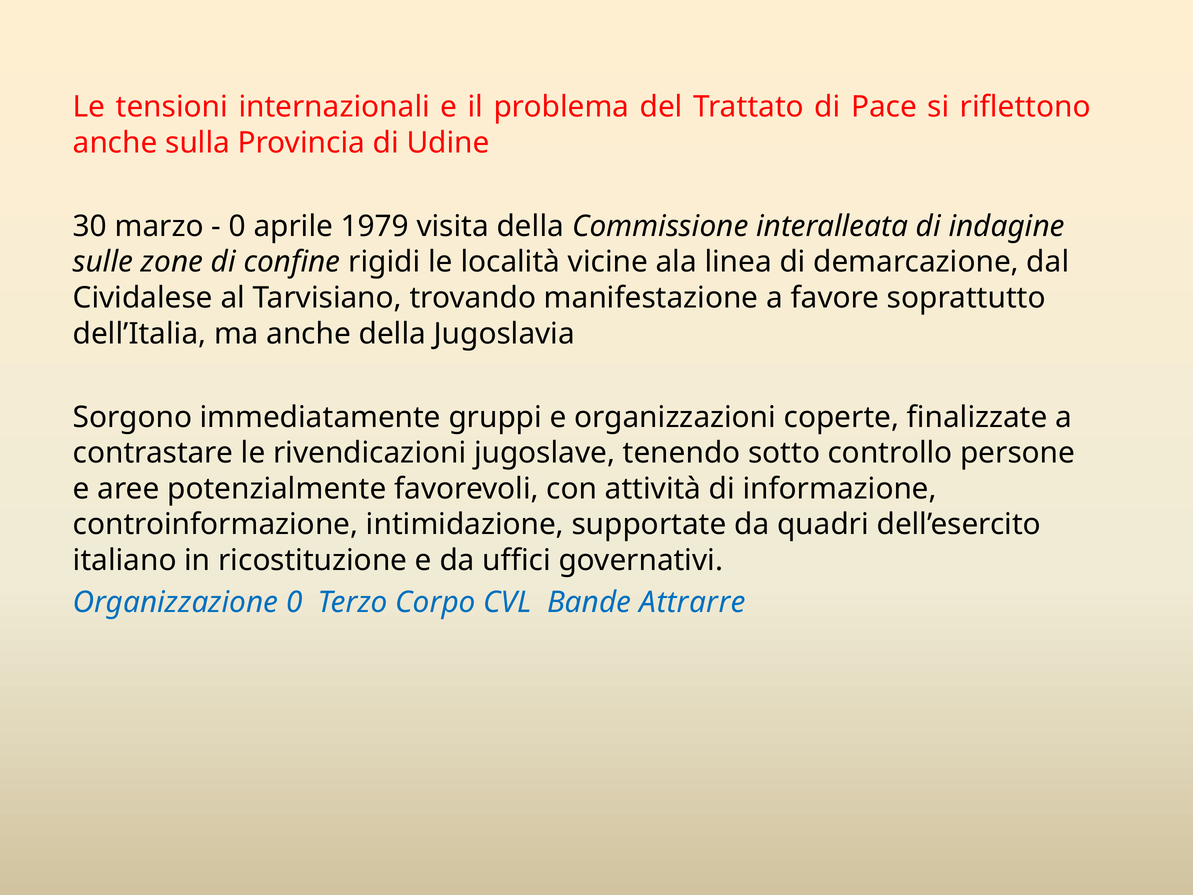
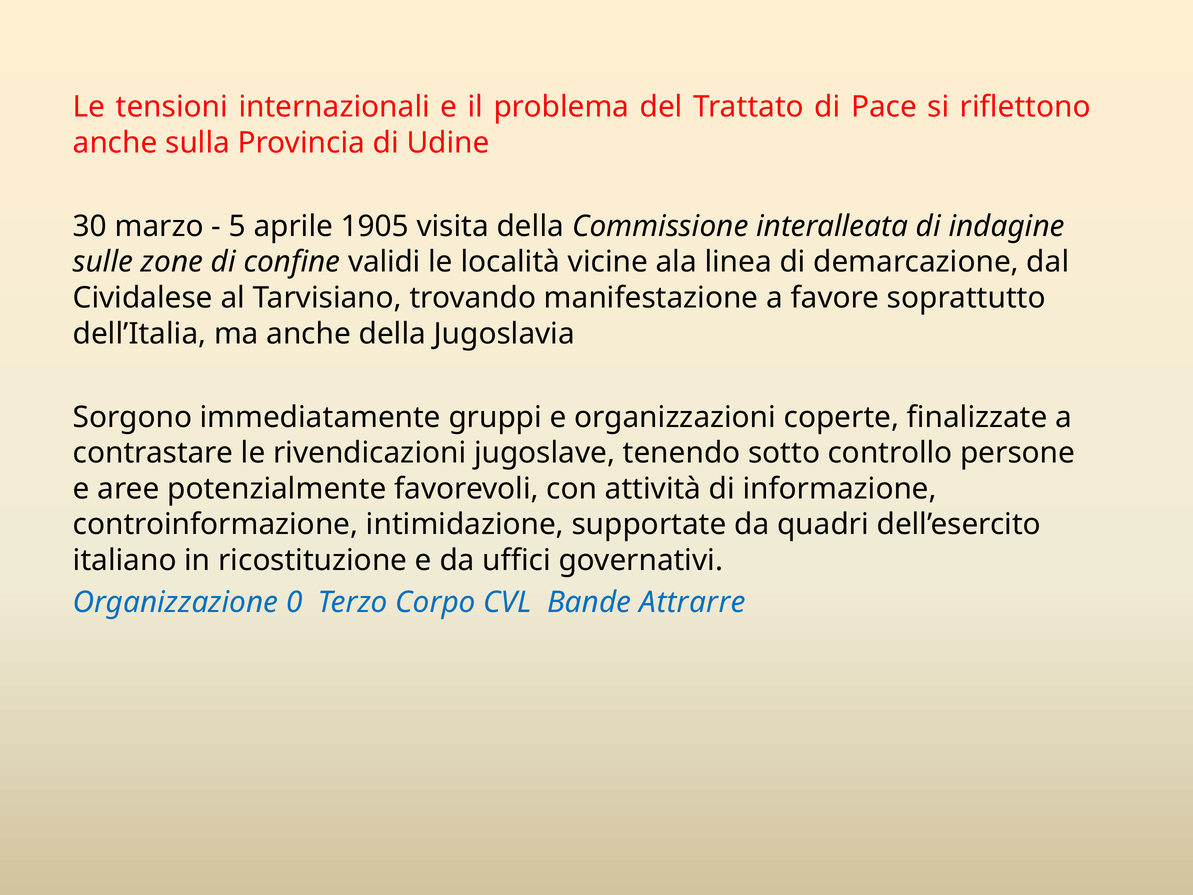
0 at (237, 226): 0 -> 5
1979: 1979 -> 1905
rigidi: rigidi -> validi
